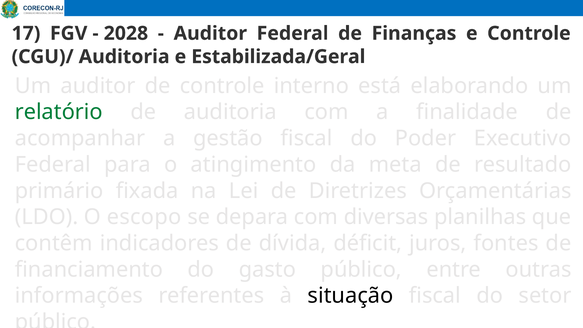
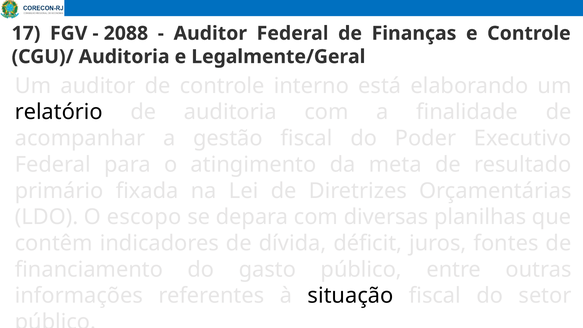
2028: 2028 -> 2088
Estabilizada/Geral: Estabilizada/Geral -> Legalmente/Geral
relatório colour: green -> black
